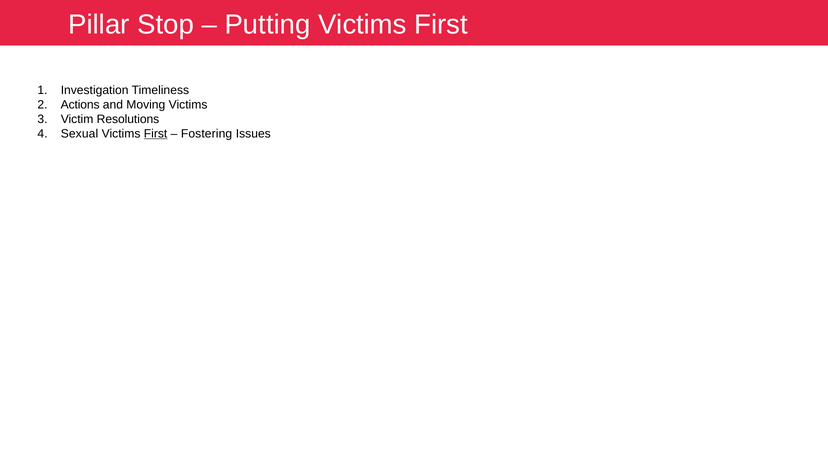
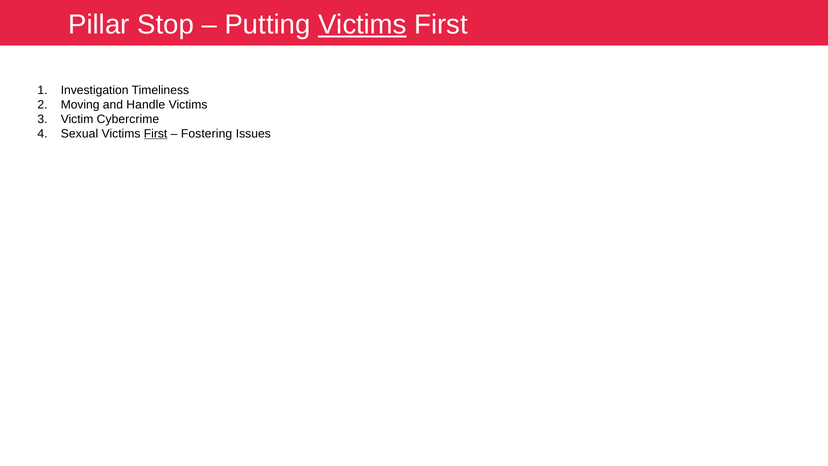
Victims at (362, 25) underline: none -> present
Actions: Actions -> Moving
Moving: Moving -> Handle
Resolutions: Resolutions -> Cybercrime
